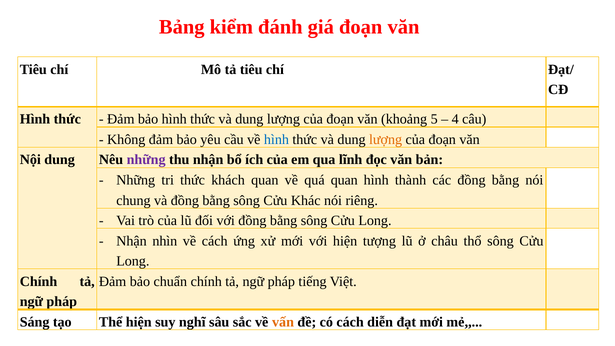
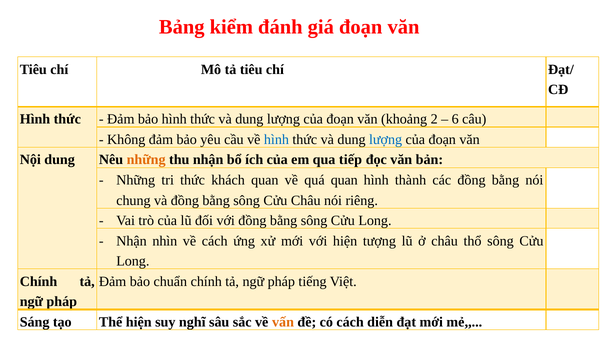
5: 5 -> 2
4: 4 -> 6
lượng at (386, 140) colour: orange -> blue
những at (146, 160) colour: purple -> orange
lĩnh: lĩnh -> tiếp
Cửu Khác: Khác -> Châu
